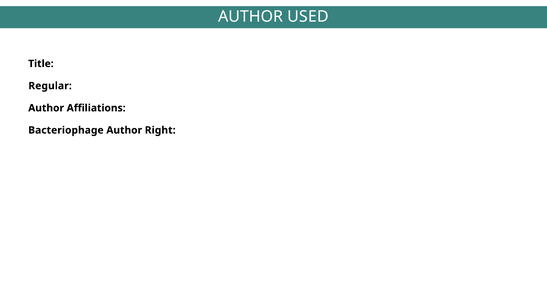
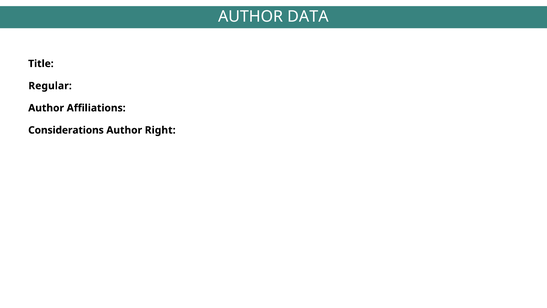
USED: USED -> DATA
Bacteriophage: Bacteriophage -> Considerations
